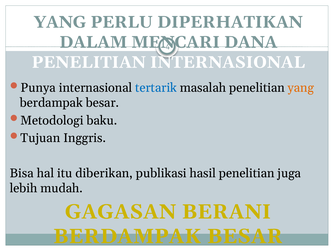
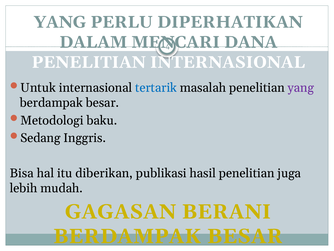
Punya: Punya -> Untuk
yang at (301, 88) colour: orange -> purple
Tujuan: Tujuan -> Sedang
